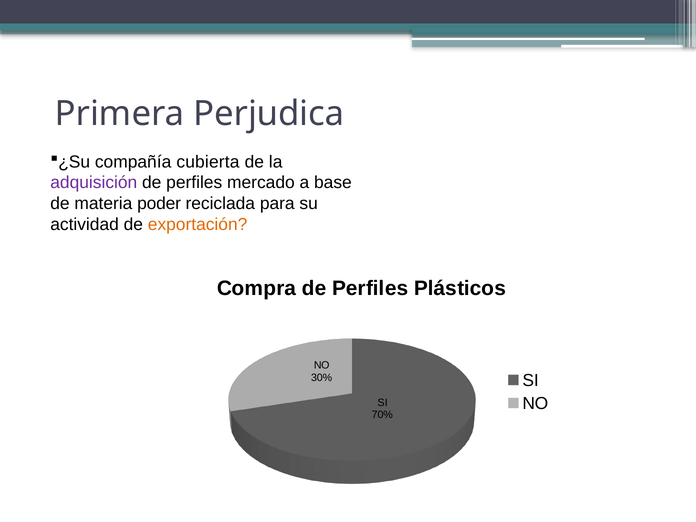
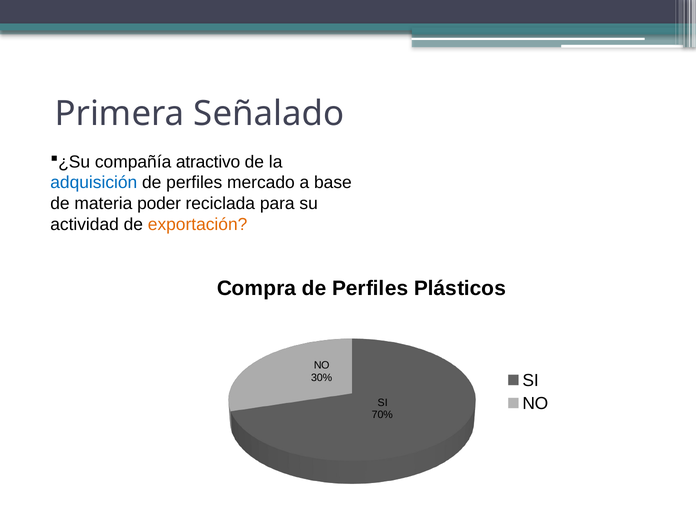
Perjudica: Perjudica -> Señalado
cubierta: cubierta -> atractivo
adquisición colour: purple -> blue
